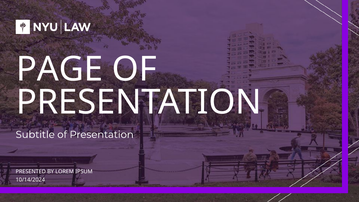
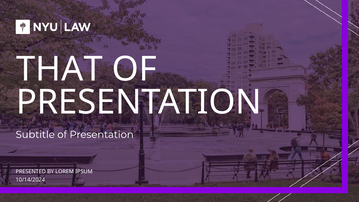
PAGE: PAGE -> THAT
